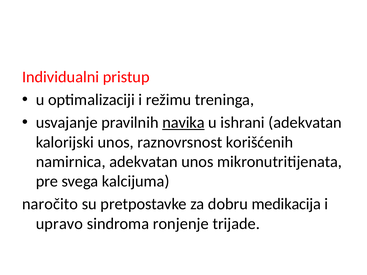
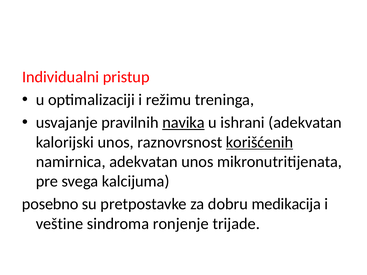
korišćenih underline: none -> present
naročito: naročito -> posebno
upravo: upravo -> veštine
